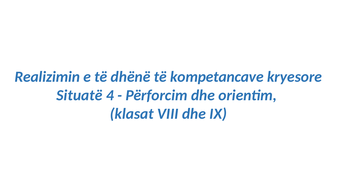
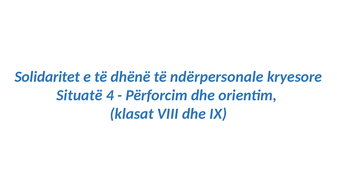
Realizimin: Realizimin -> Solidaritet
kompetancave: kompetancave -> ndërpersonale
